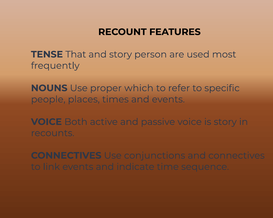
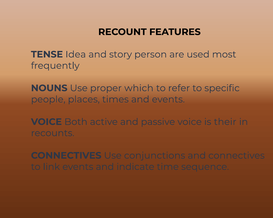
That: That -> Idea
is story: story -> their
